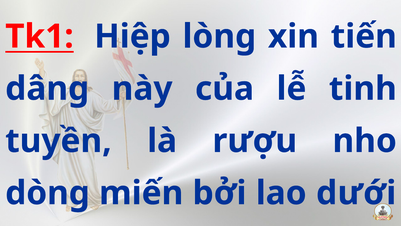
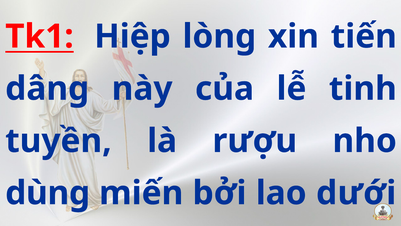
dòng: dòng -> dùng
